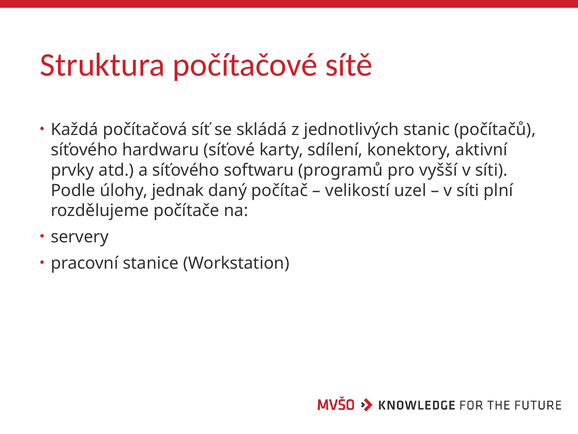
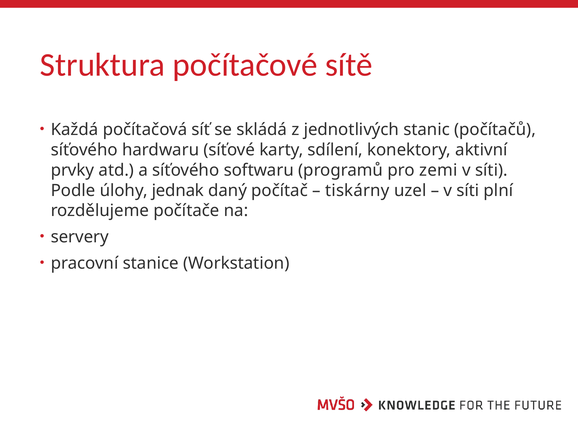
vyšší: vyšší -> zemi
velikostí: velikostí -> tiskárny
